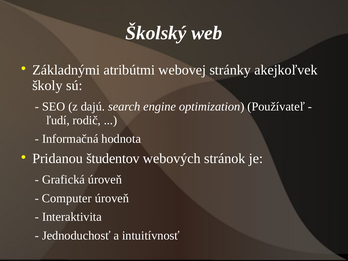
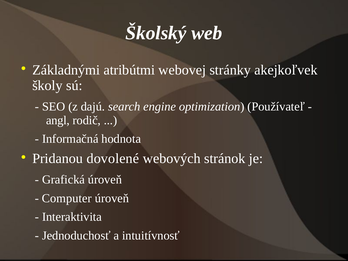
ľudí: ľudí -> angl
študentov: študentov -> dovolené
